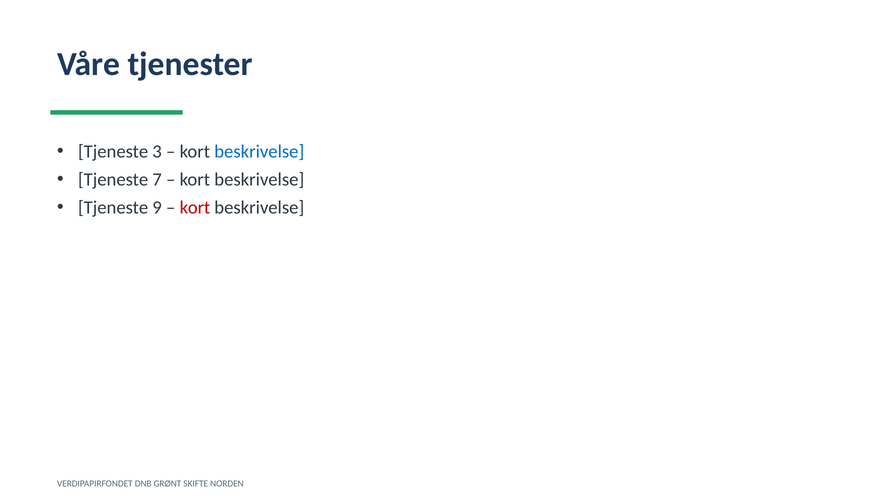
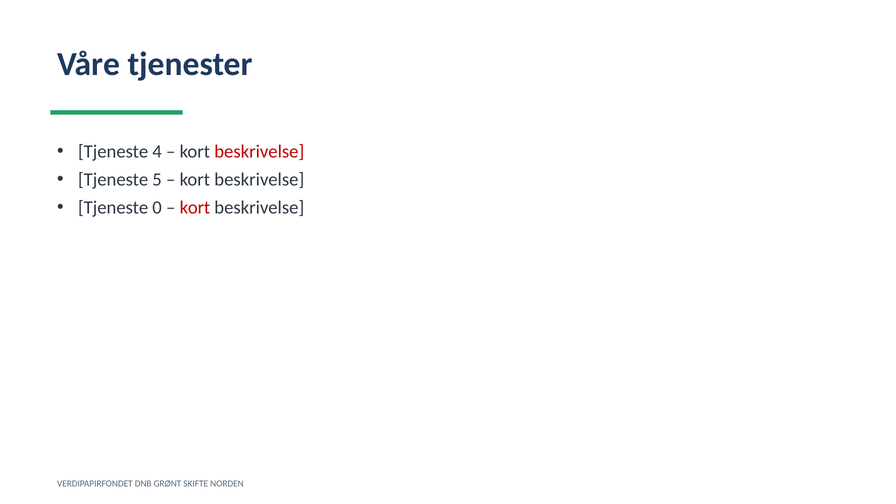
3: 3 -> 4
beskrivelse at (259, 152) colour: blue -> red
7: 7 -> 5
9: 9 -> 0
